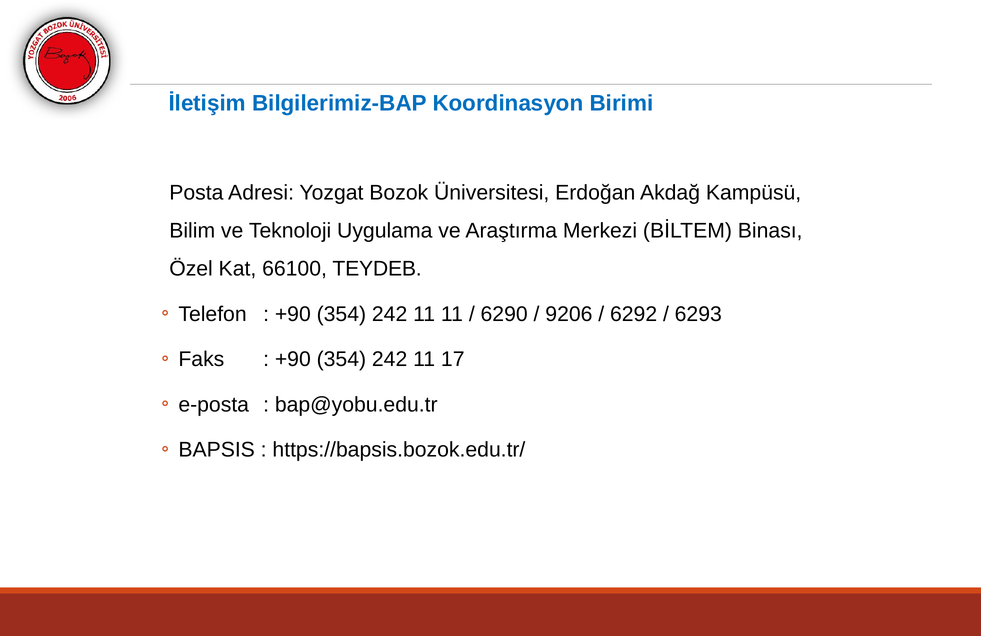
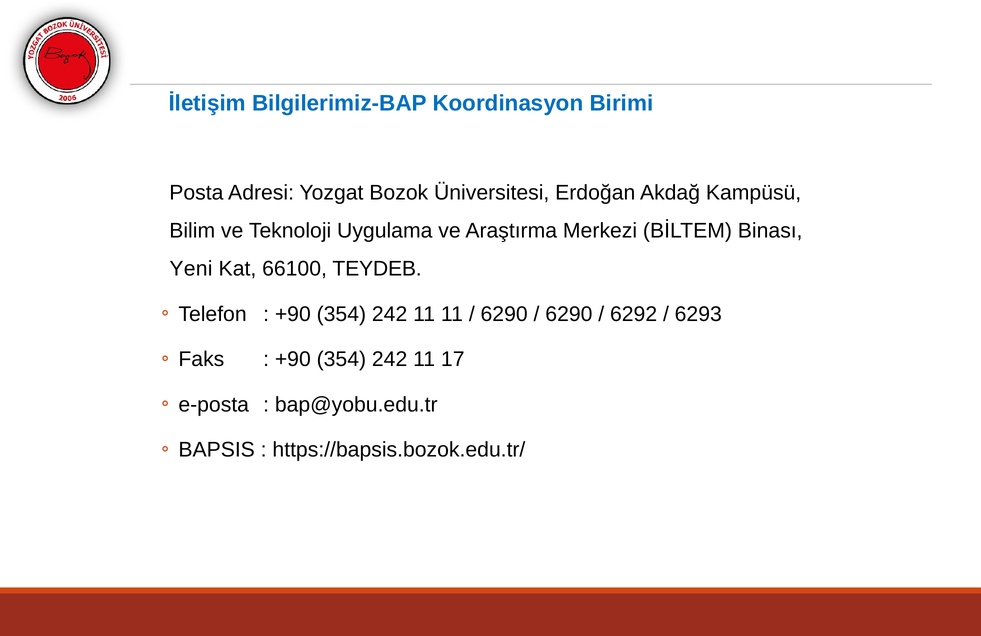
Özel: Özel -> Yeni
9206 at (569, 314): 9206 -> 6290
